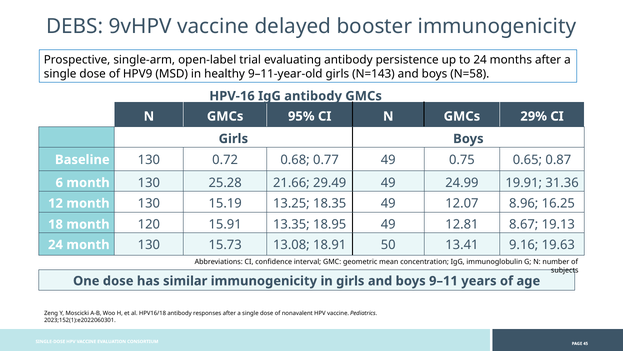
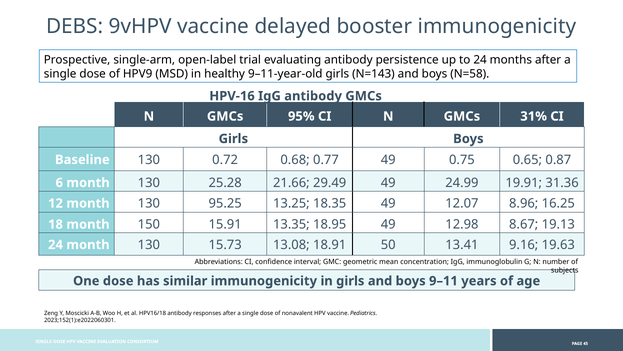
29%: 29% -> 31%
15.19: 15.19 -> 95.25
120: 120 -> 150
12.81: 12.81 -> 12.98
